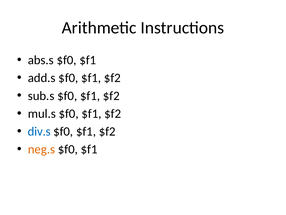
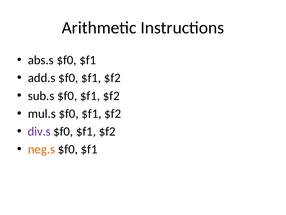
div.s colour: blue -> purple
